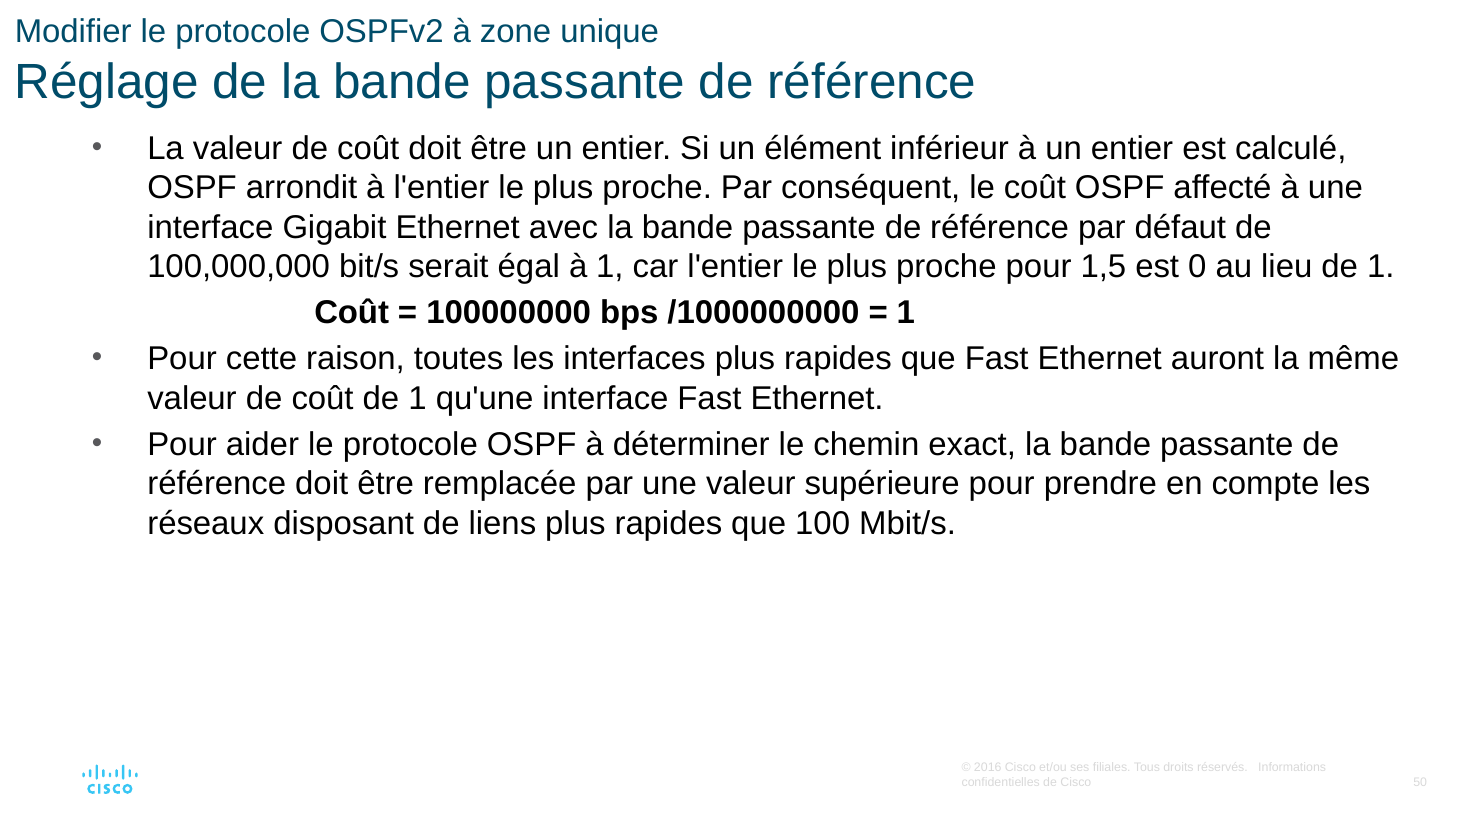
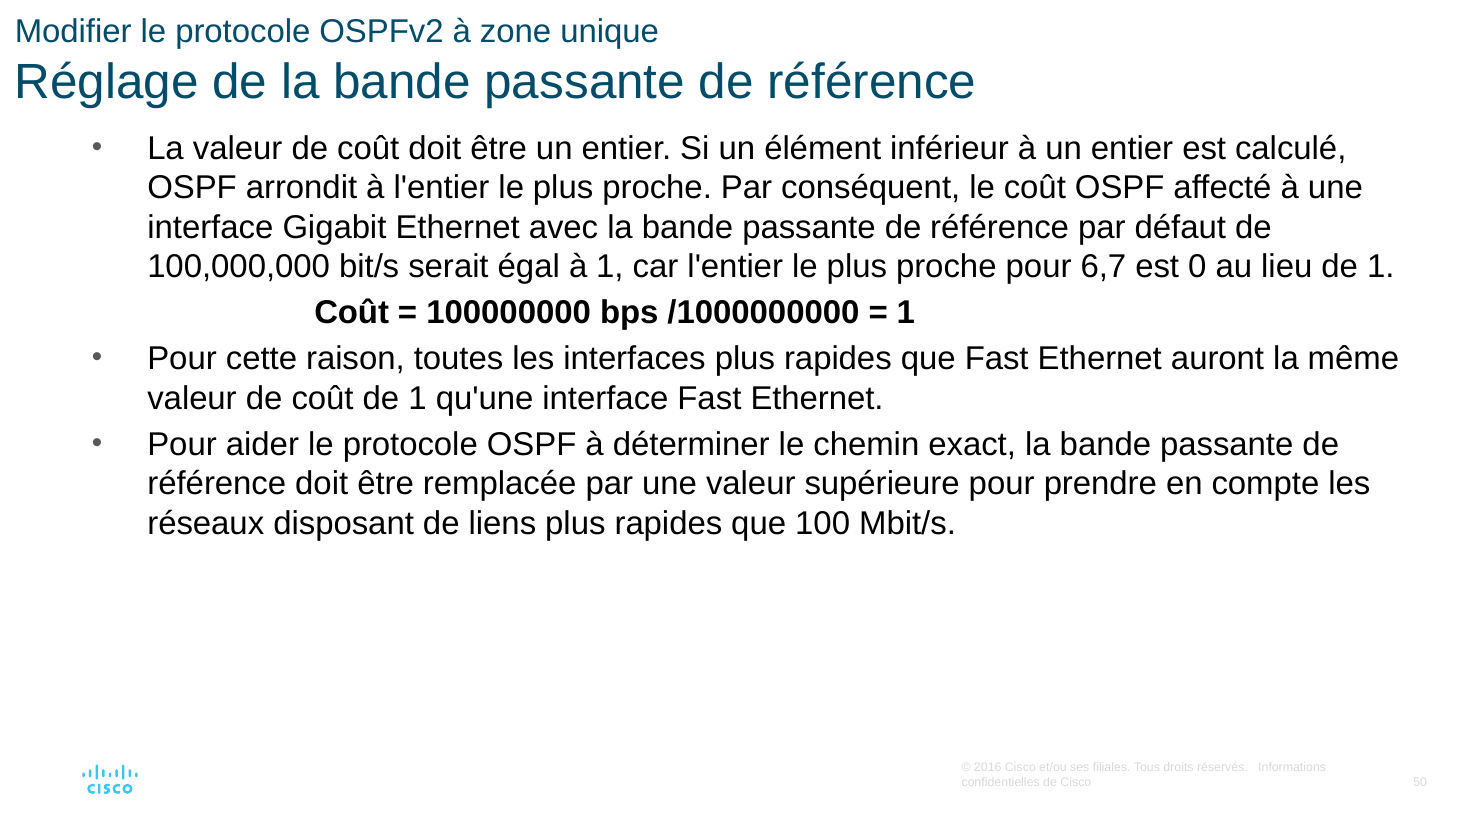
1,5: 1,5 -> 6,7
